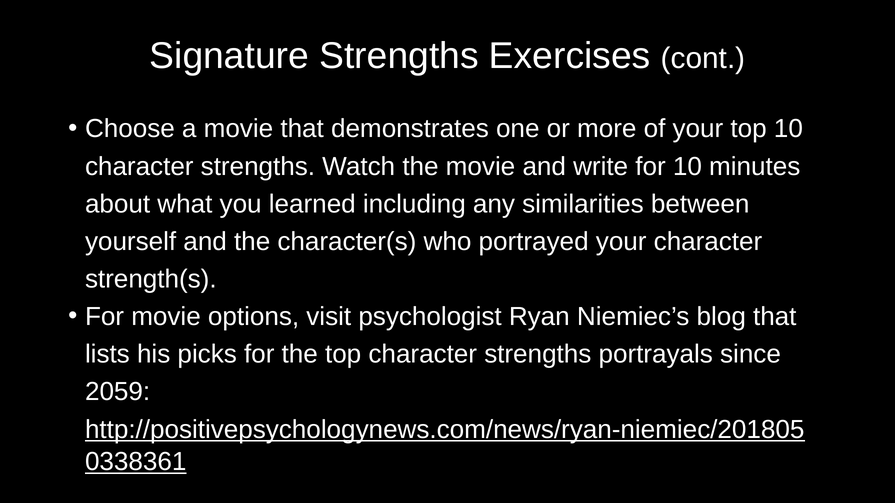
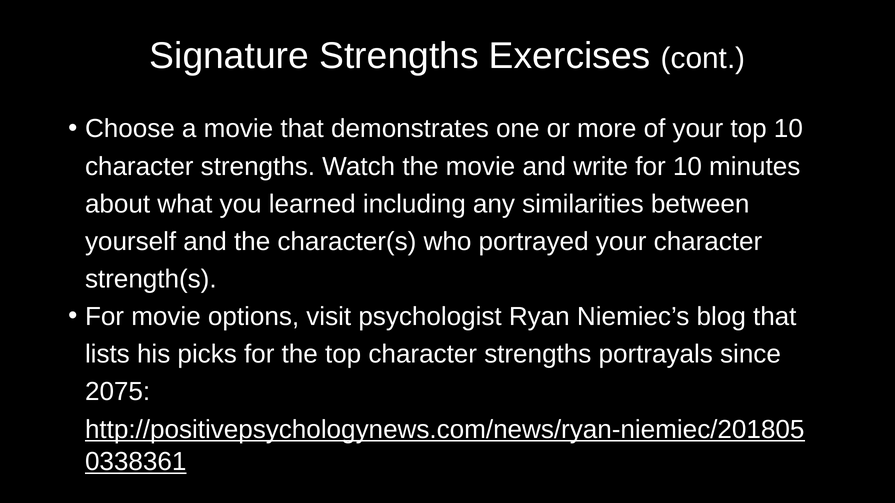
2059: 2059 -> 2075
